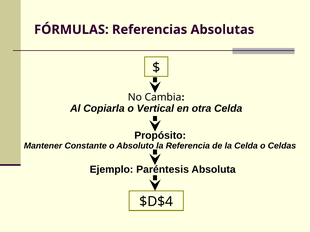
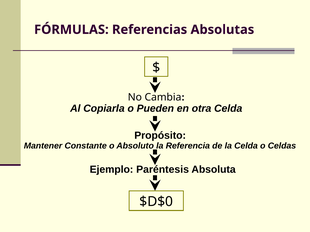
Vertical: Vertical -> Pueden
$D$4: $D$4 -> $D$0
